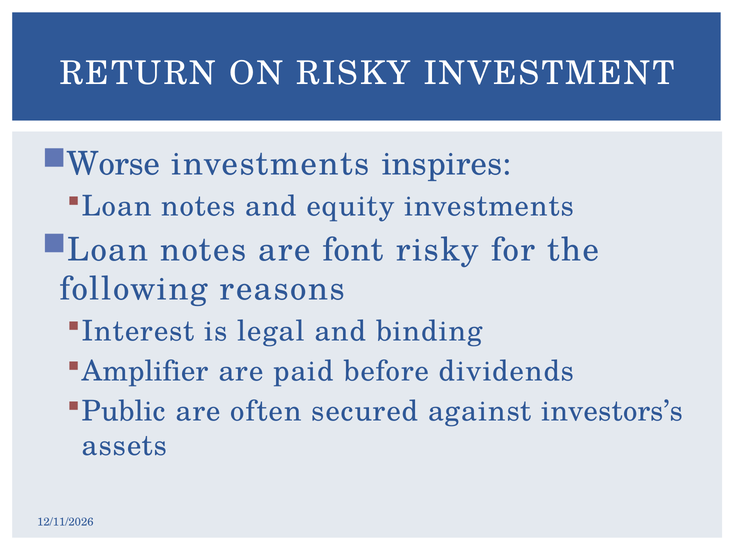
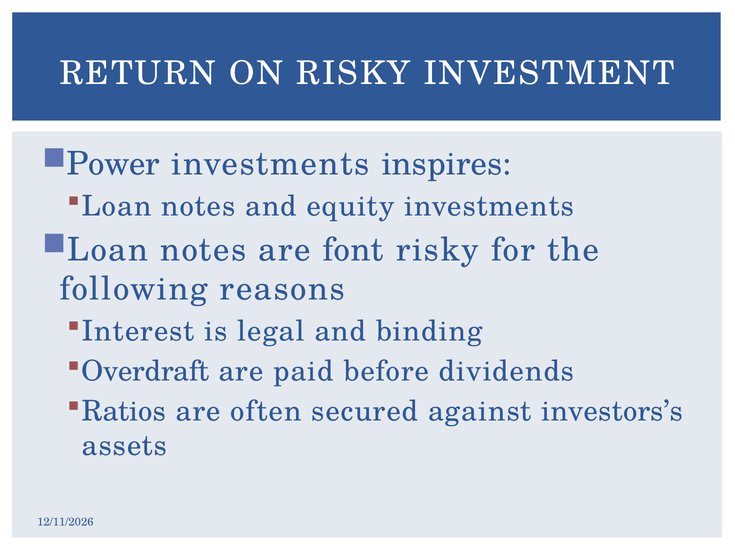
Worse: Worse -> Power
Amplifier: Amplifier -> Overdraft
Public: Public -> Ratios
